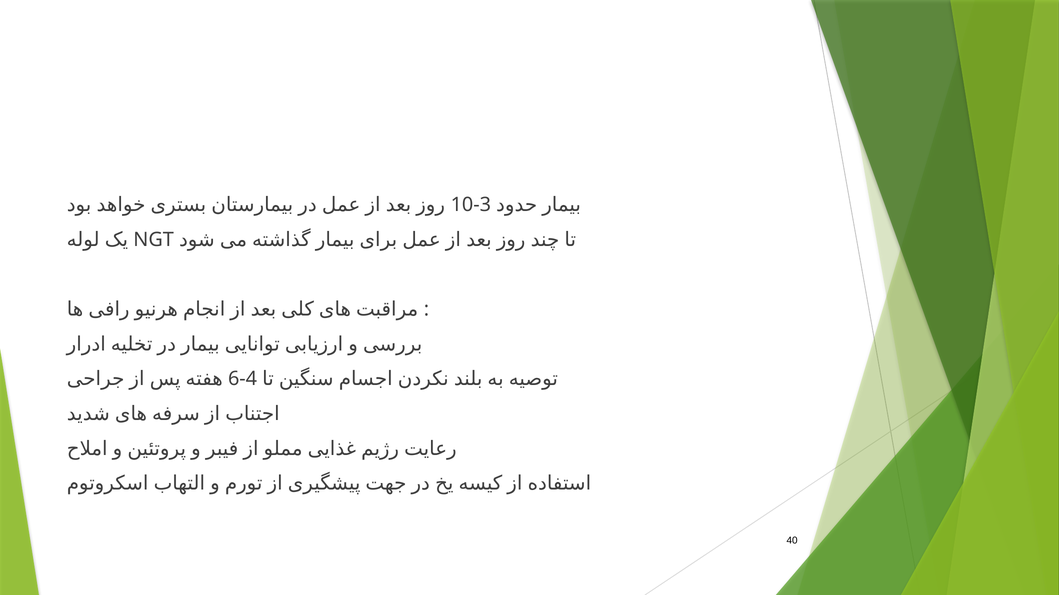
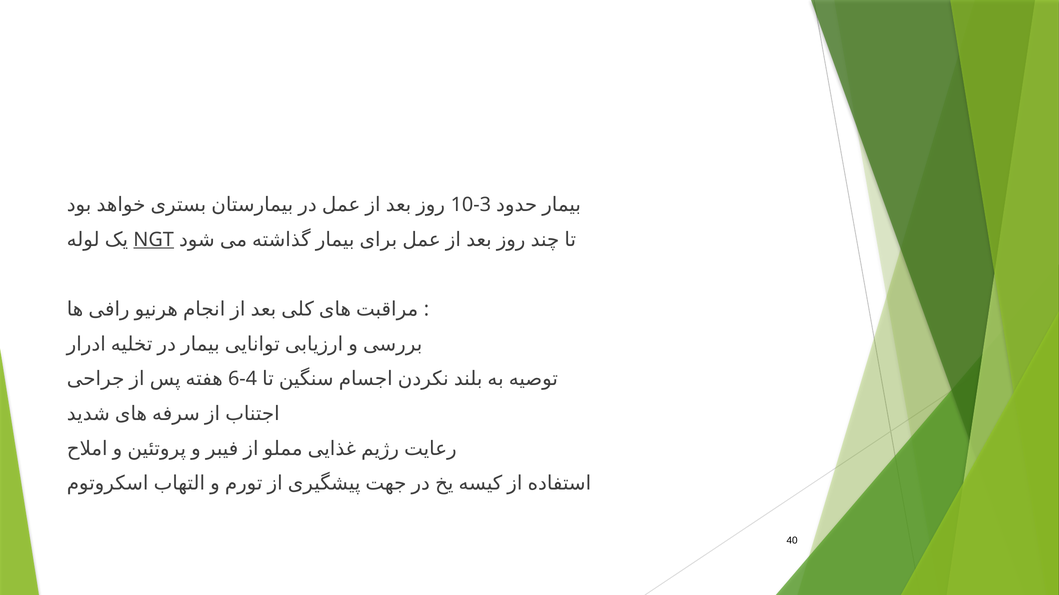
NGT underline: none -> present
